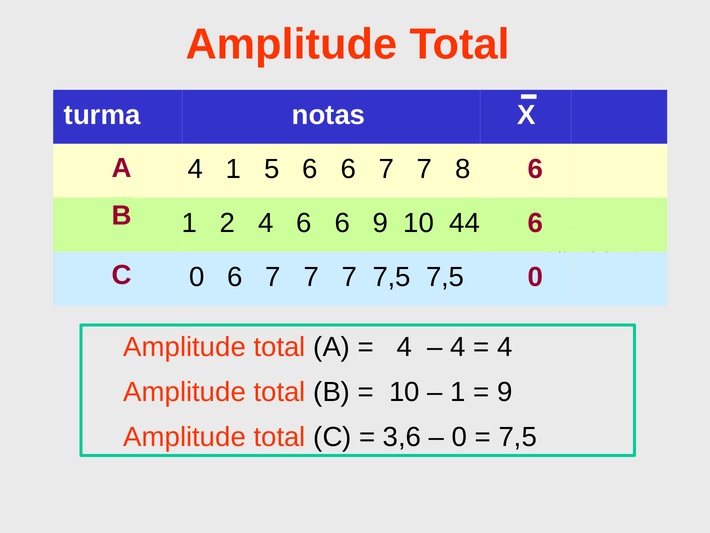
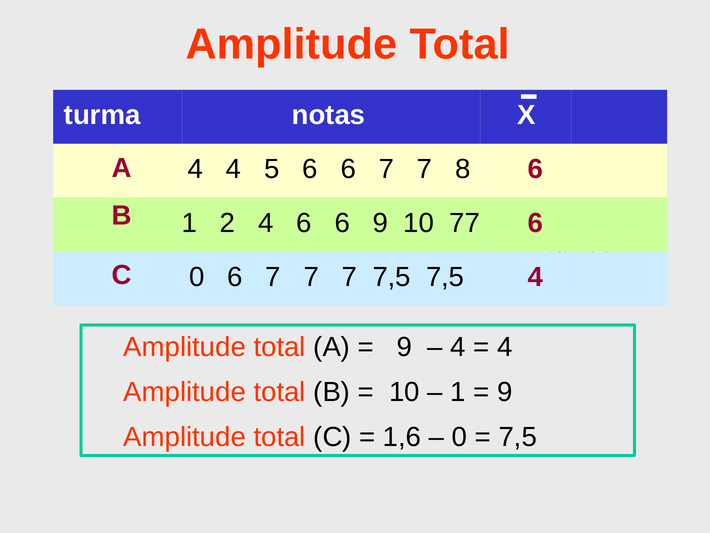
4 1: 1 -> 4
44: 44 -> 77
7,5 0: 0 -> 4
4 at (404, 347): 4 -> 9
3,6: 3,6 -> 1,6
